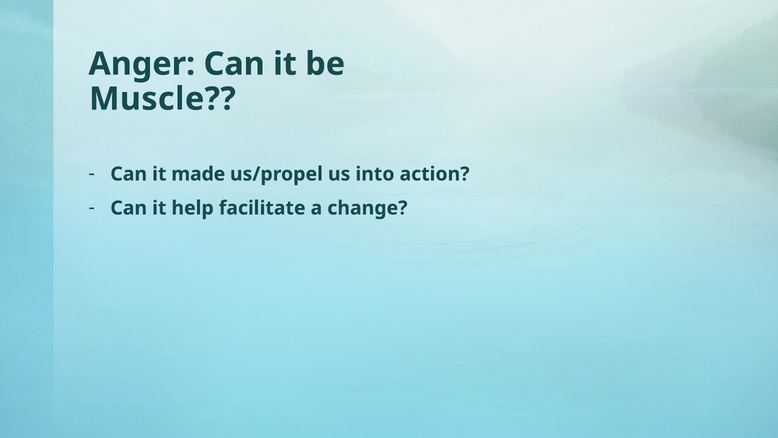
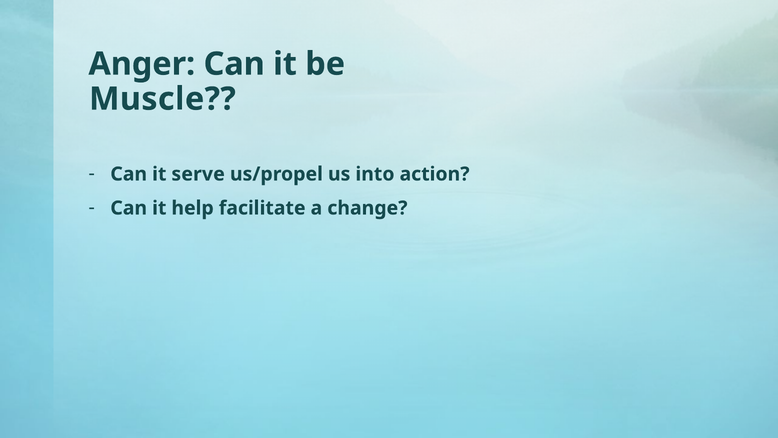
made: made -> serve
